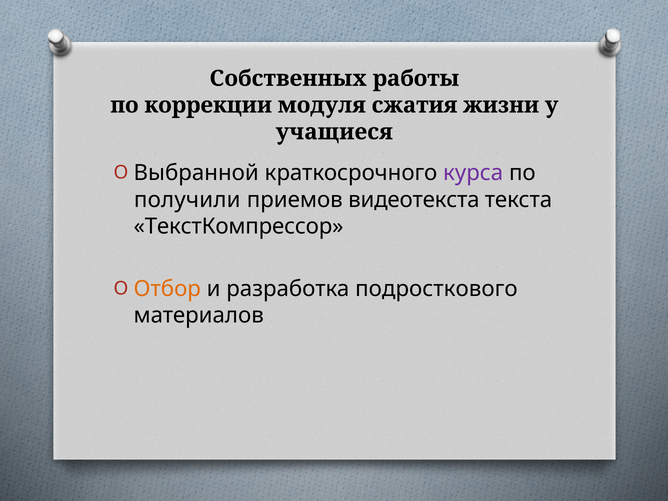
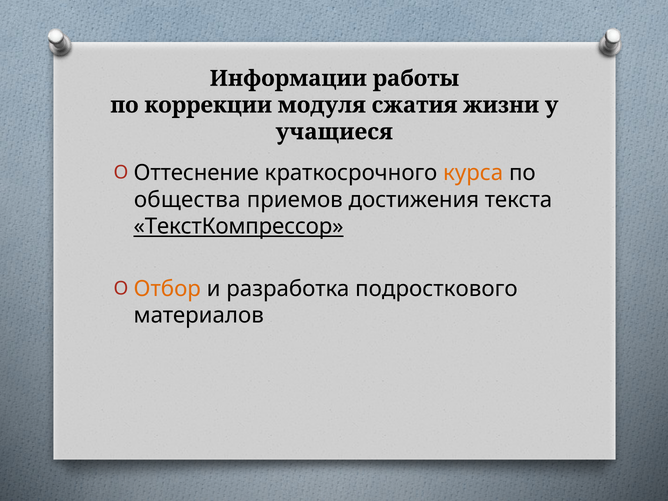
Собственных: Собственных -> Информации
Выбранной: Выбранной -> Оттеснение
курса colour: purple -> orange
получили: получили -> общества
видеотекста: видеотекста -> достижения
ТекстКомпрессор underline: none -> present
